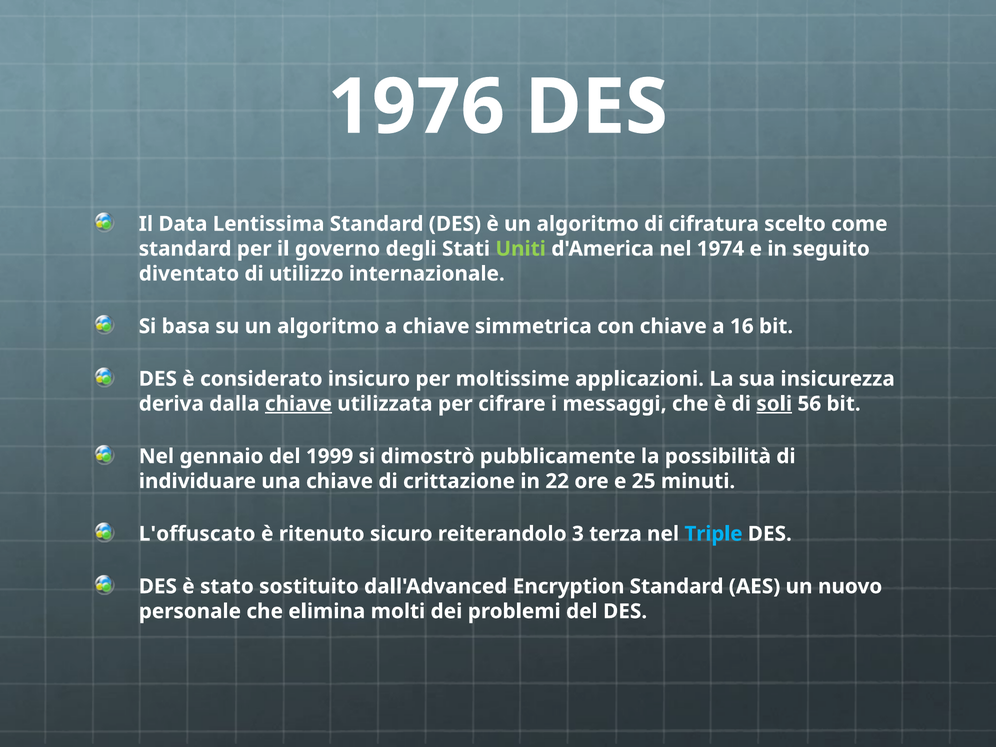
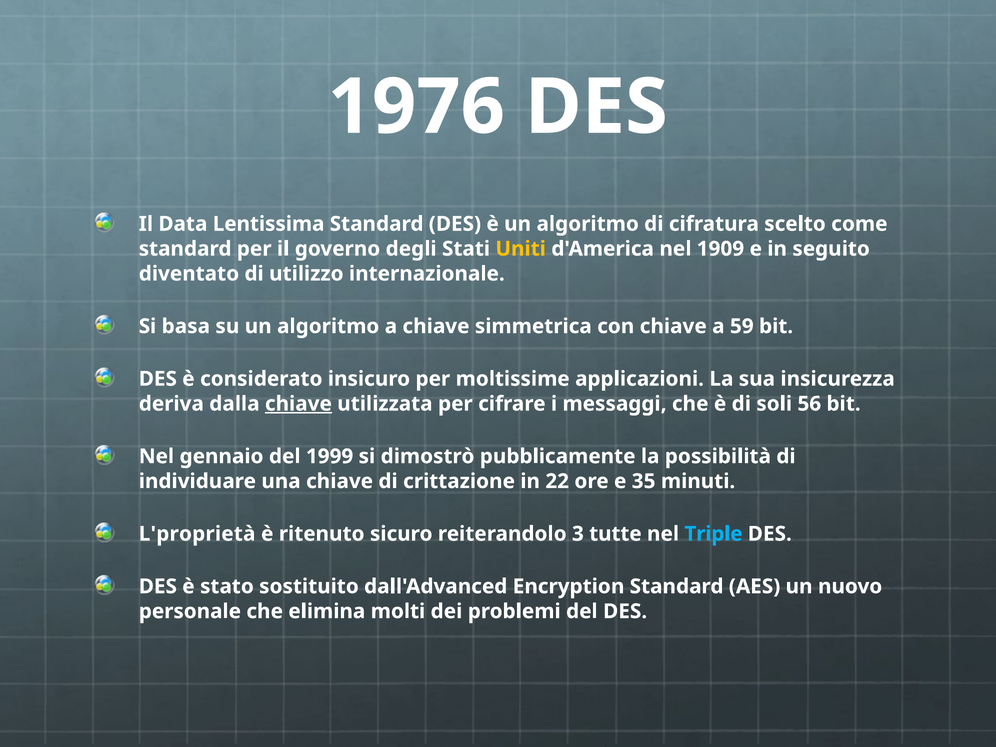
Uniti colour: light green -> yellow
1974: 1974 -> 1909
16: 16 -> 59
soli underline: present -> none
25: 25 -> 35
L'offuscato: L'offuscato -> L'proprietà
terza: terza -> tutte
